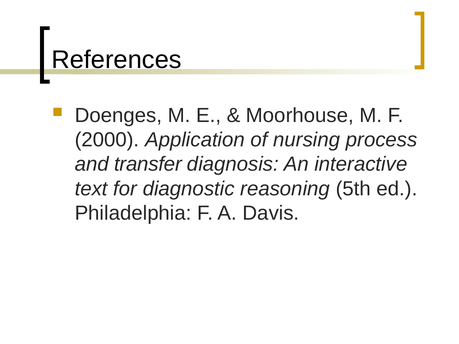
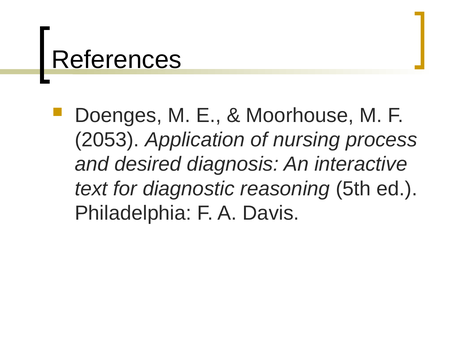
2000: 2000 -> 2053
transfer: transfer -> desired
